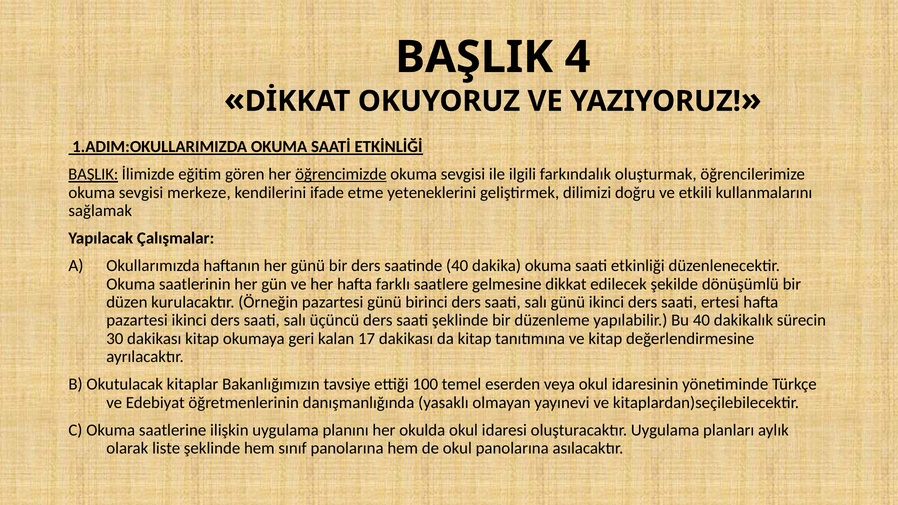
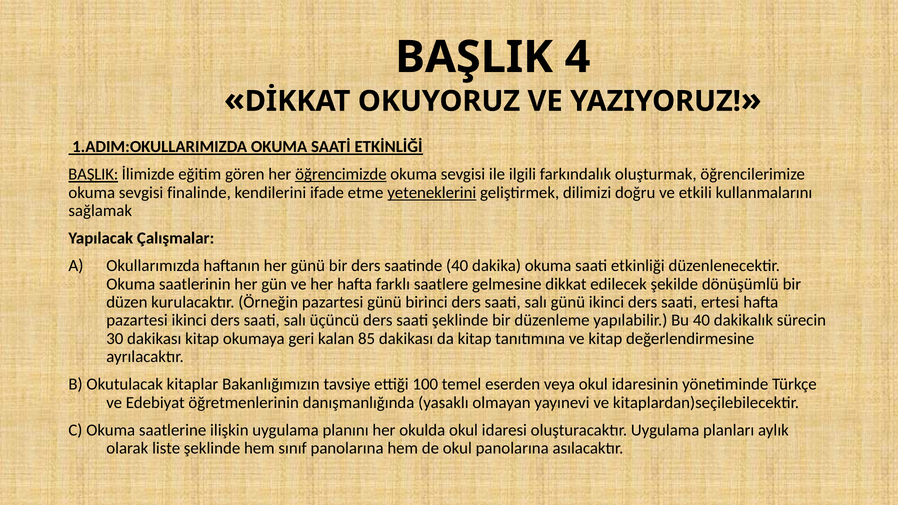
merkeze: merkeze -> finalinde
yeteneklerini underline: none -> present
17: 17 -> 85
